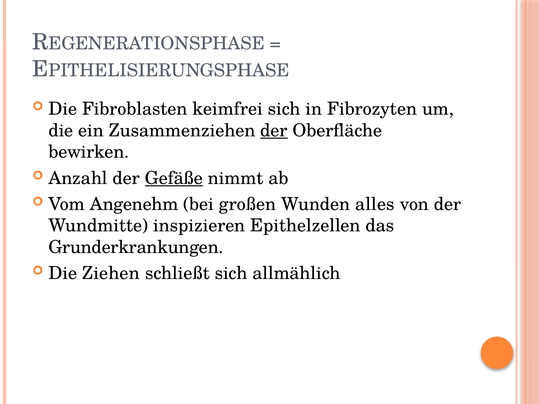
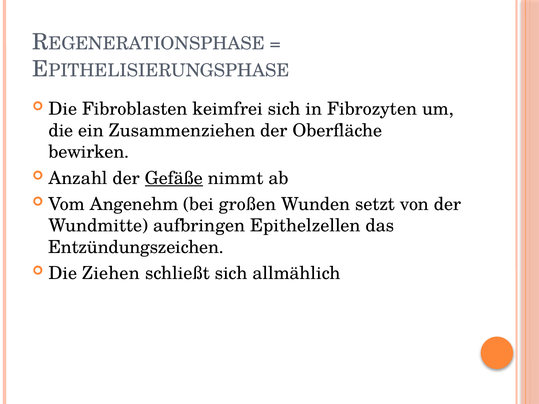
der at (274, 131) underline: present -> none
alles: alles -> setzt
inspizieren: inspizieren -> aufbringen
Grunderkrankungen: Grunderkrankungen -> Entzündungszeichen
